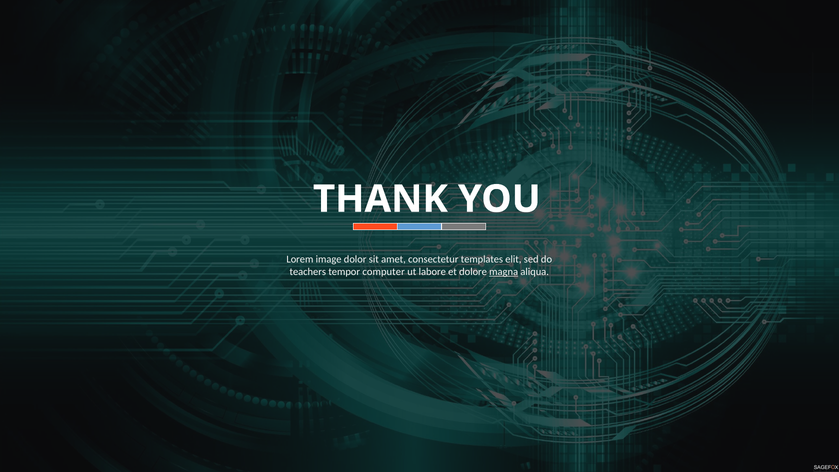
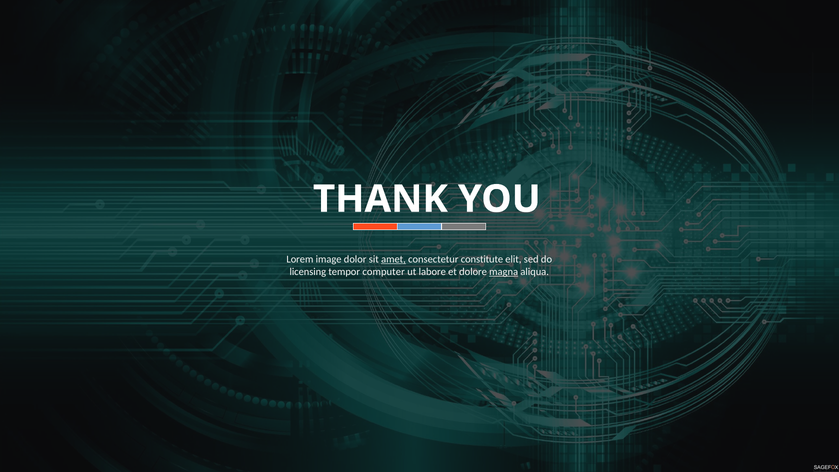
amet underline: none -> present
templates: templates -> constitute
teachers: teachers -> licensing
